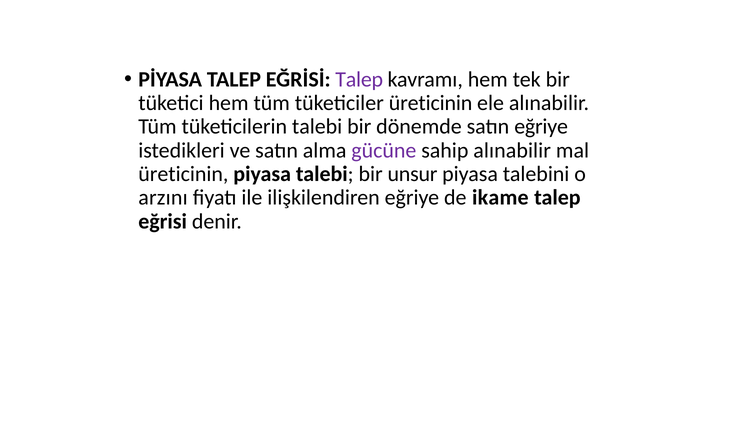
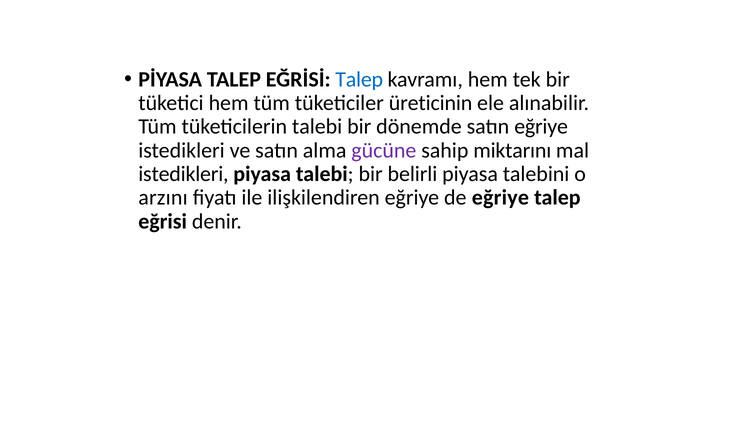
Talep at (359, 80) colour: purple -> blue
sahip alınabilir: alınabilir -> miktarını
üreticinin at (183, 174): üreticinin -> istedikleri
unsur: unsur -> belirli
de ikame: ikame -> eğriye
